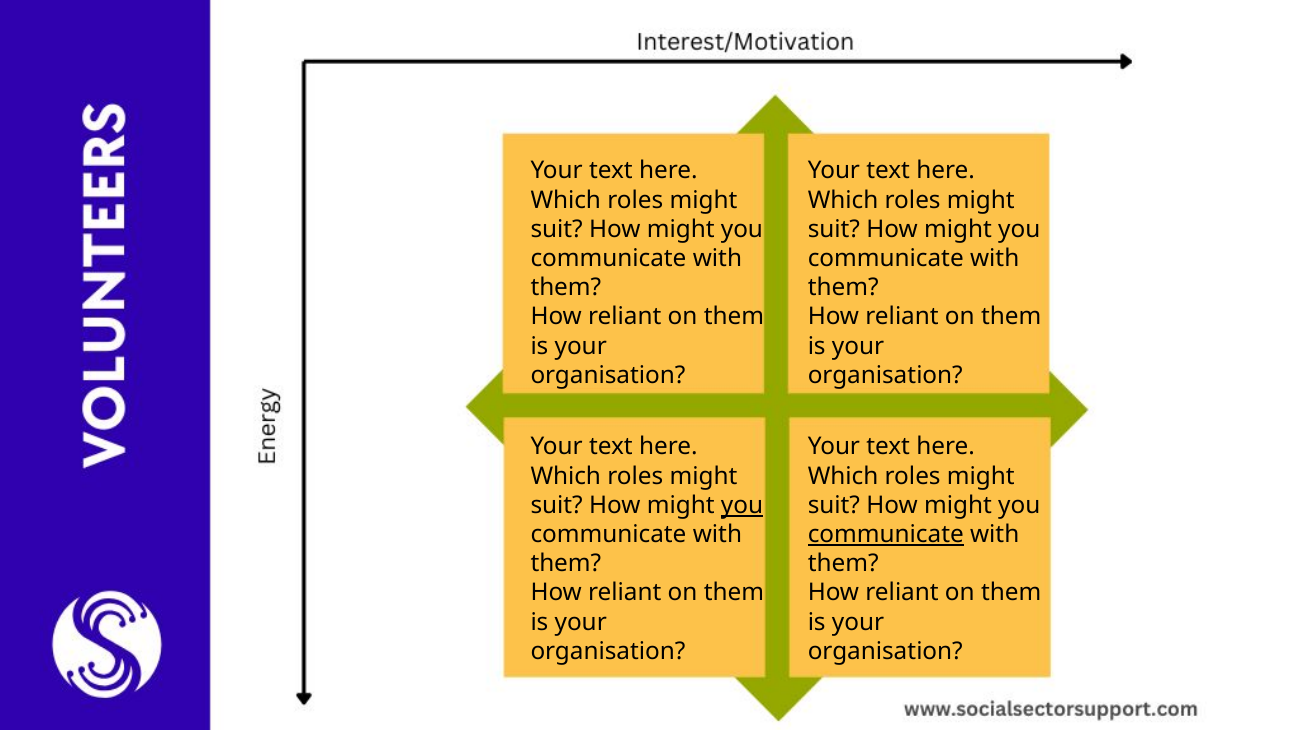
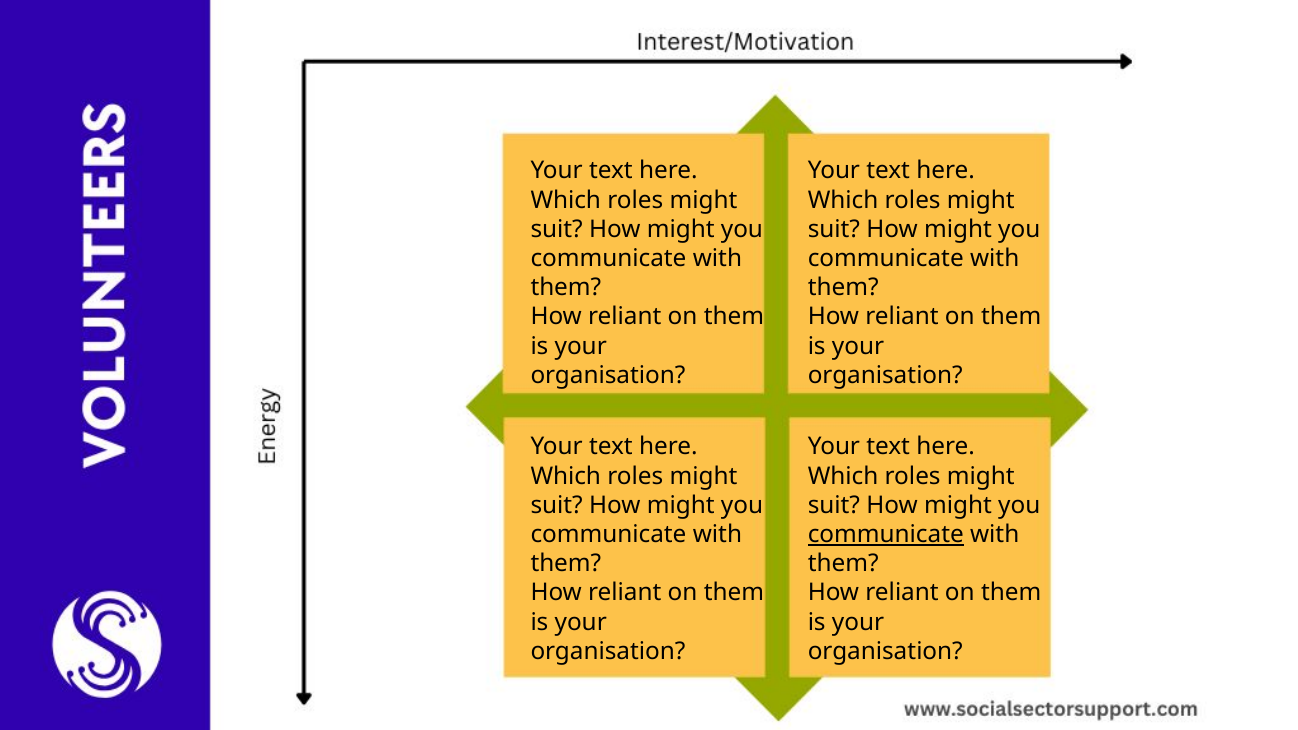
you at (742, 505) underline: present -> none
